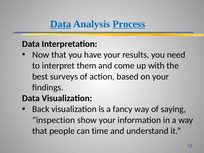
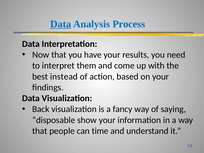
Process underline: present -> none
surveys: surveys -> instead
inspection: inspection -> disposable
